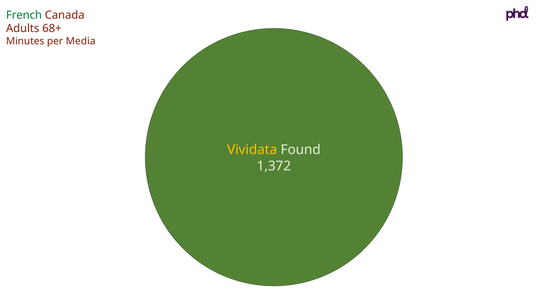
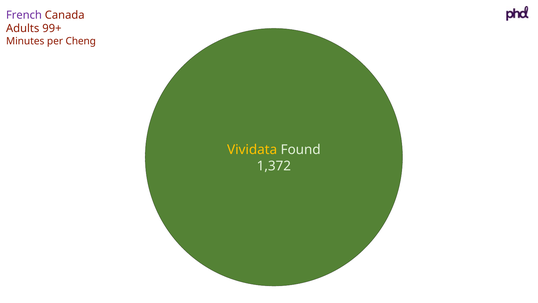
French colour: green -> purple
68+: 68+ -> 99+
Media: Media -> Cheng
